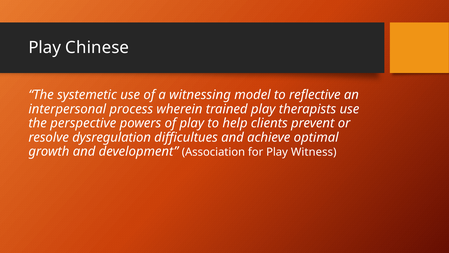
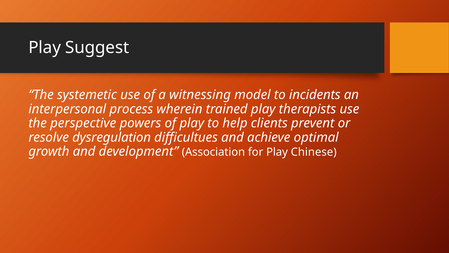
Chinese: Chinese -> Suggest
reflective: reflective -> incidents
Witness: Witness -> Chinese
